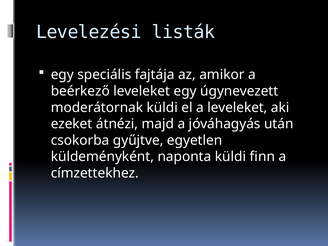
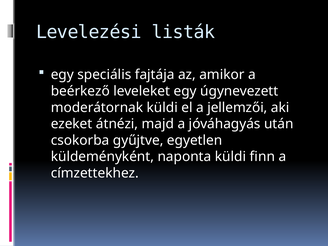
a leveleket: leveleket -> jellemzői
